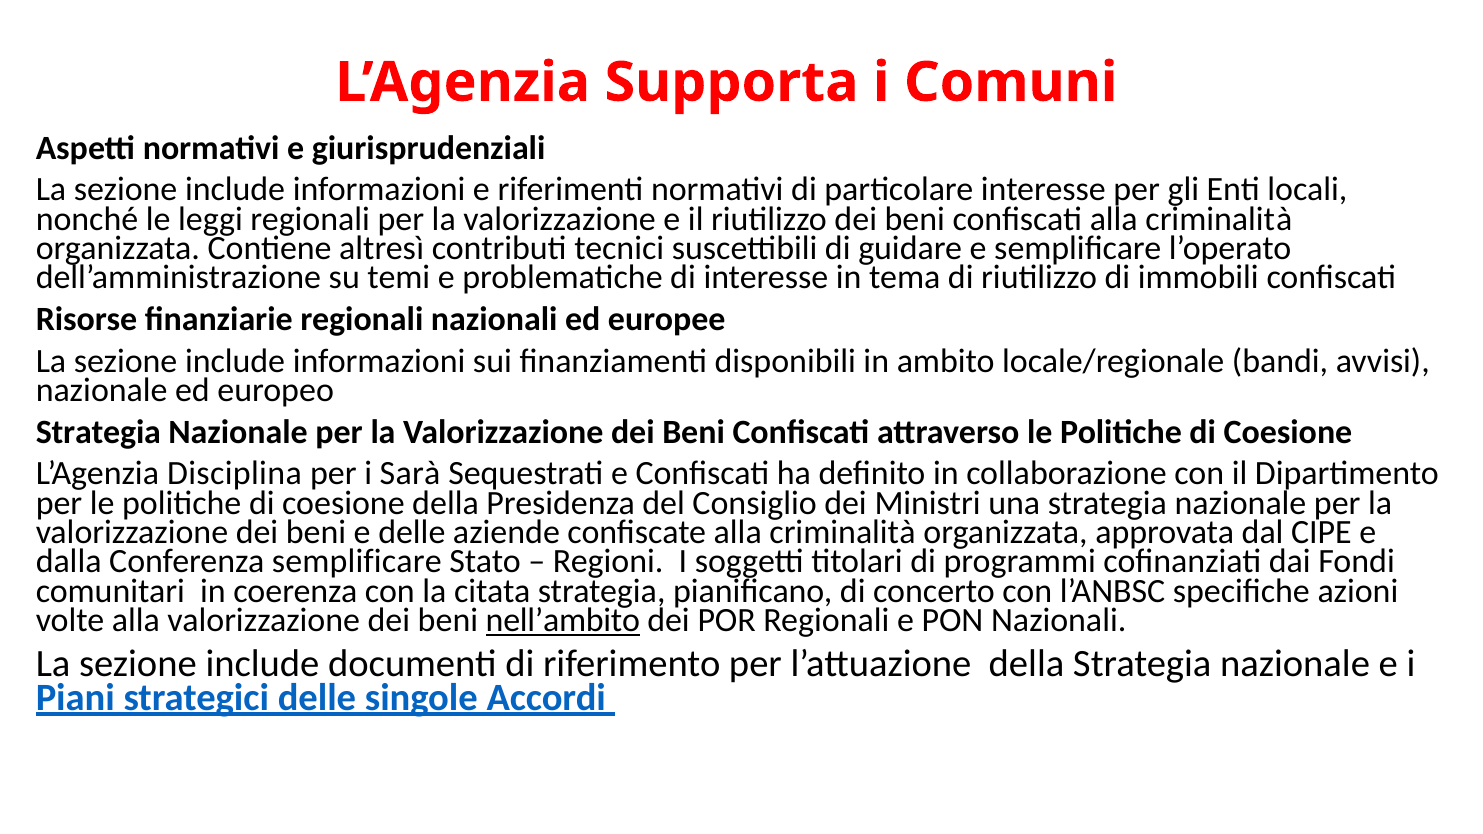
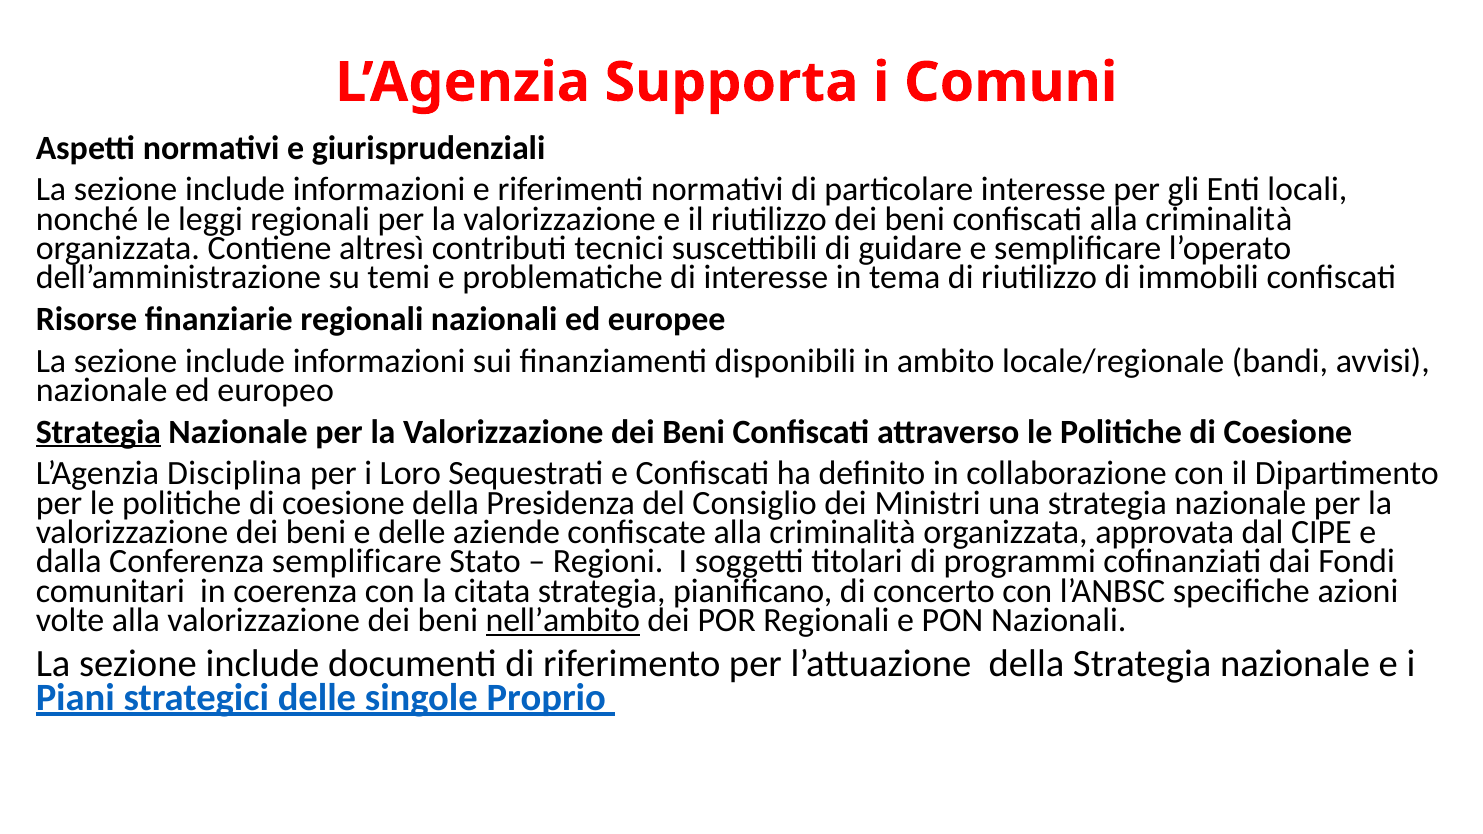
Strategia at (98, 432) underline: none -> present
Sarà: Sarà -> Loro
Accordi: Accordi -> Proprio
